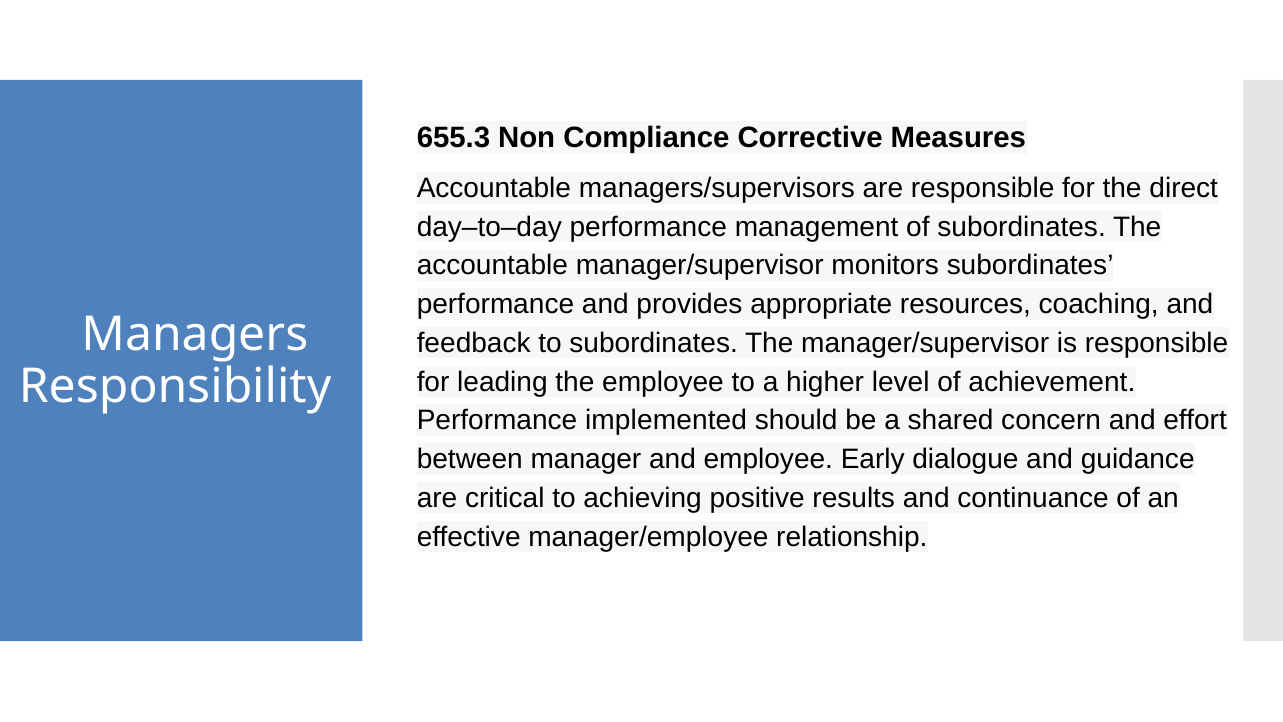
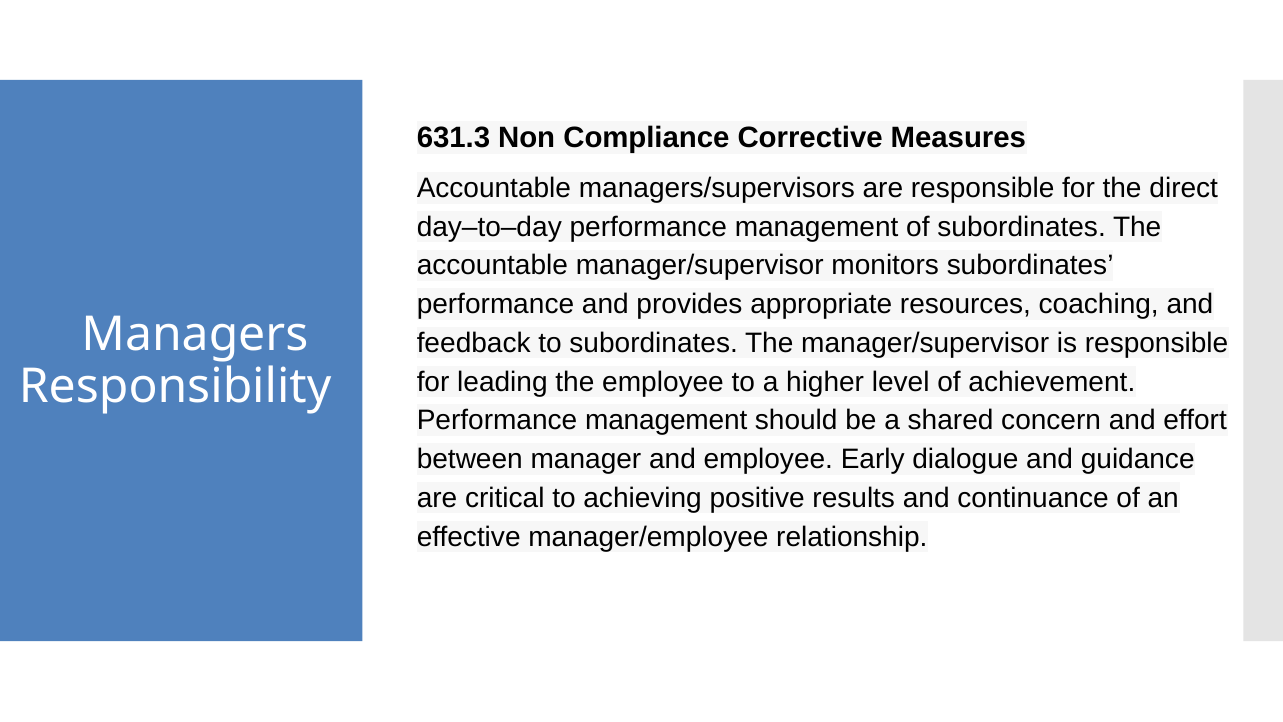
655.3: 655.3 -> 631.3
implemented at (666, 420): implemented -> management
